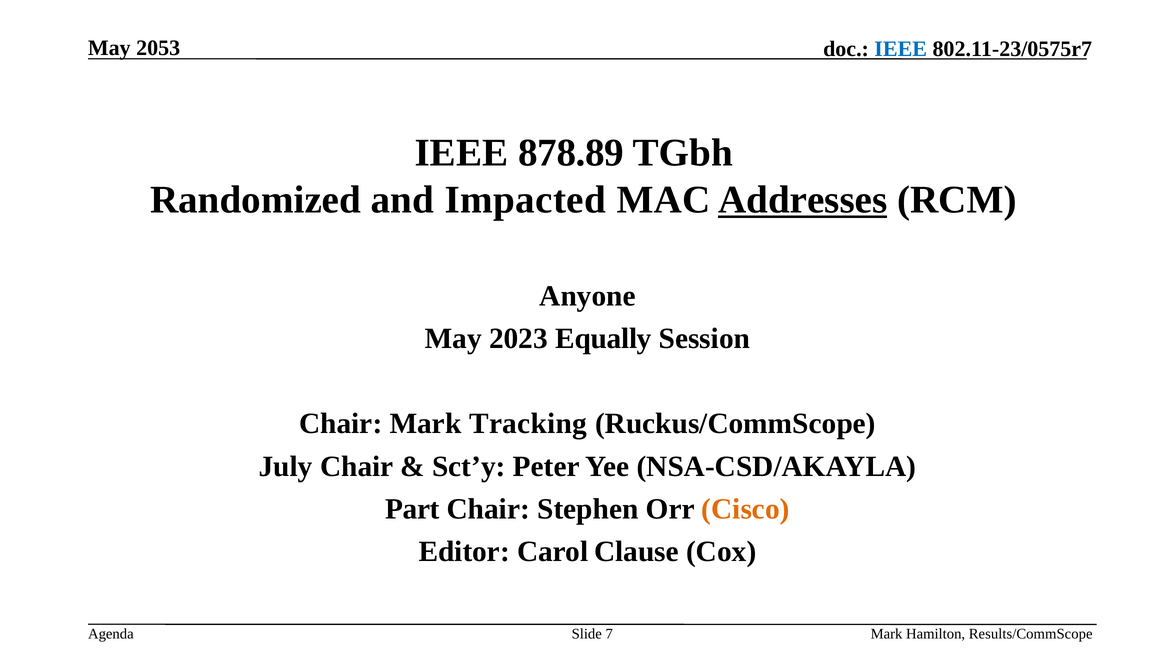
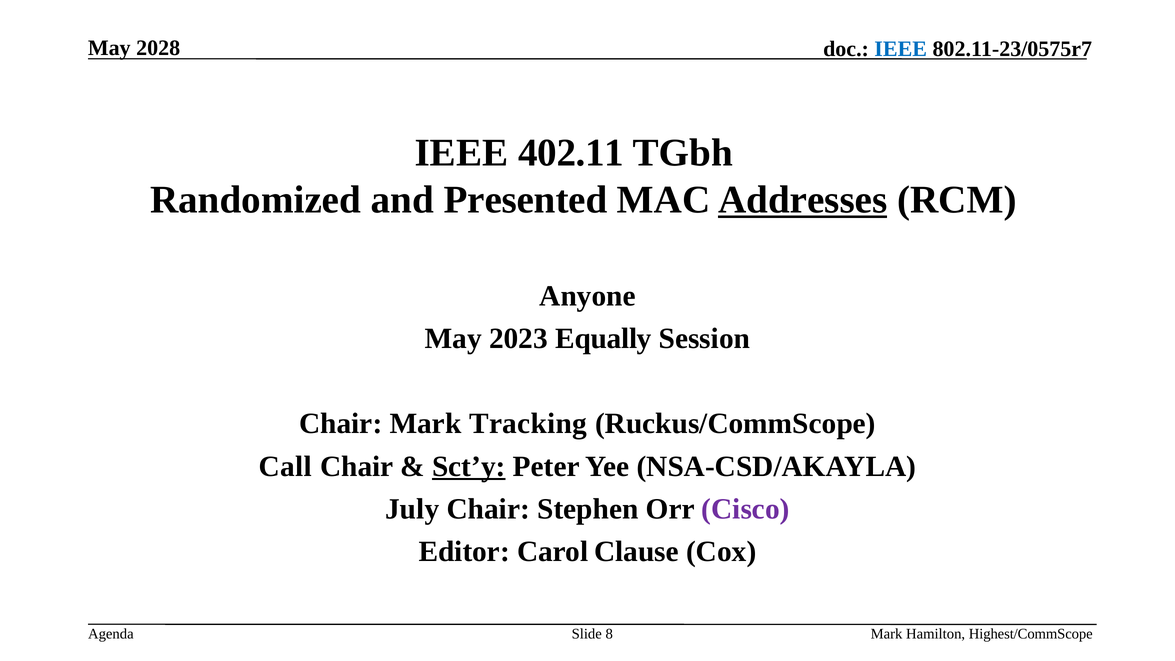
2053: 2053 -> 2028
878.89: 878.89 -> 402.11
Impacted: Impacted -> Presented
July: July -> Call
Sct’y underline: none -> present
Part: Part -> July
Cisco colour: orange -> purple
Results/CommScope: Results/CommScope -> Highest/CommScope
7: 7 -> 8
